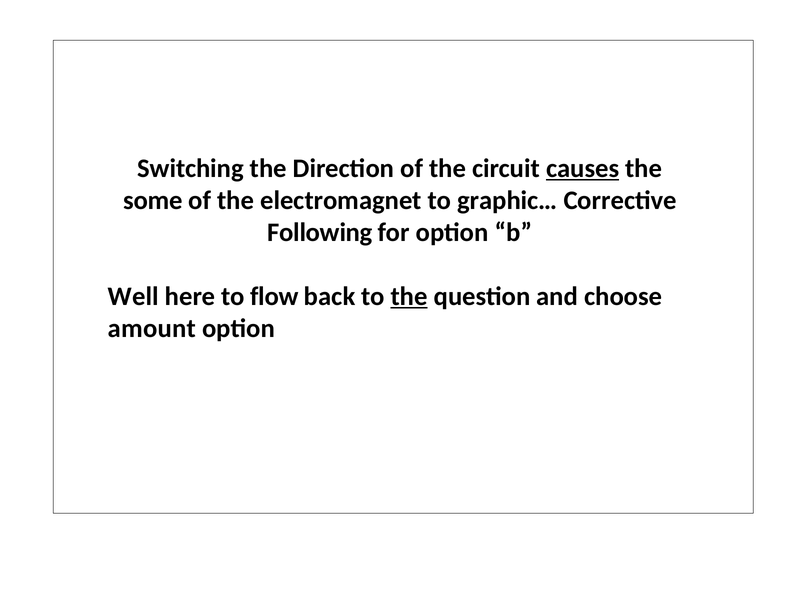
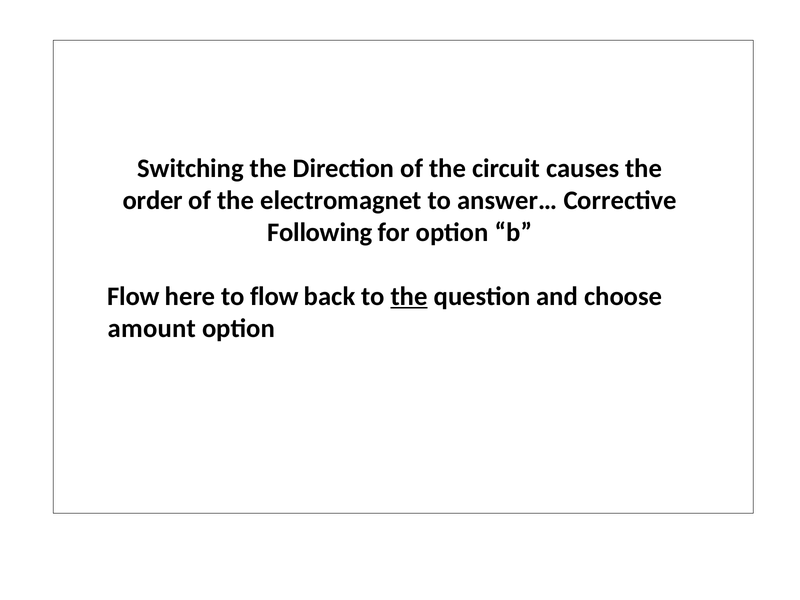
causes underline: present -> none
some: some -> order
graphic…: graphic… -> answer…
Well at (133, 296): Well -> Flow
